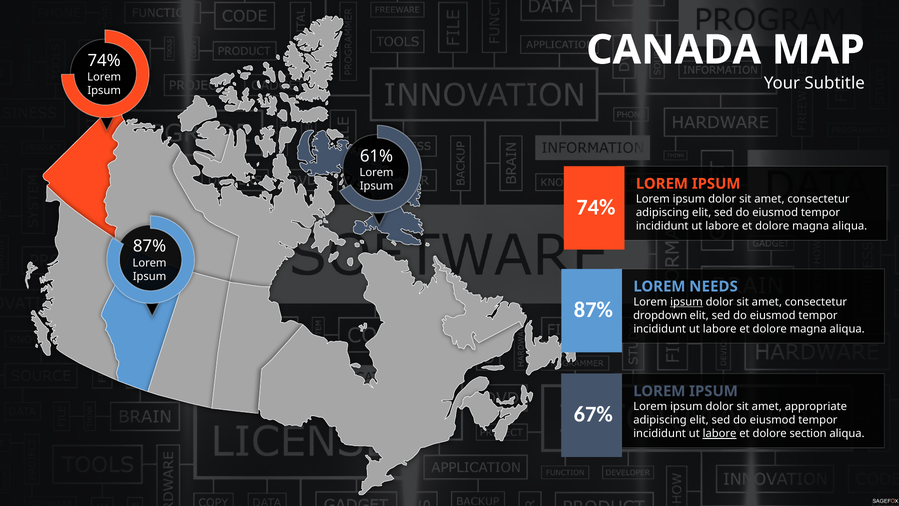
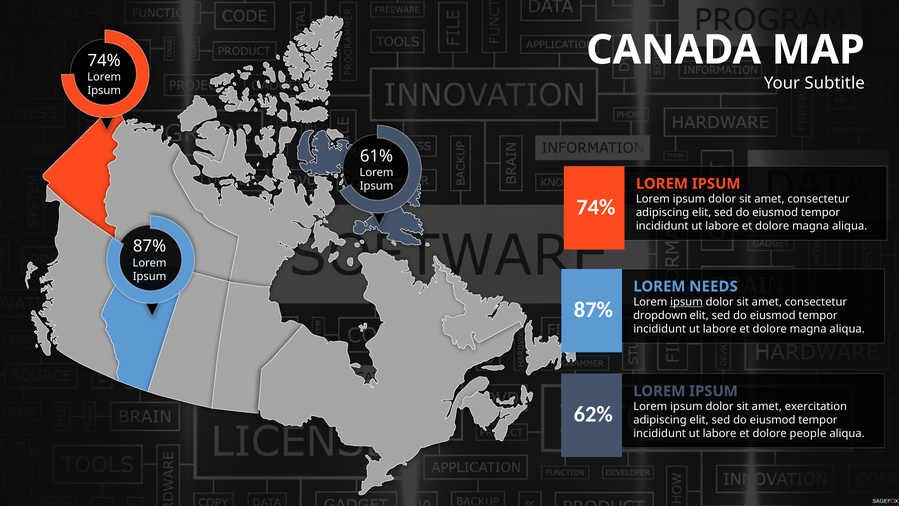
appropriate: appropriate -> exercitation
67%: 67% -> 62%
labore at (720, 433) underline: present -> none
section: section -> people
